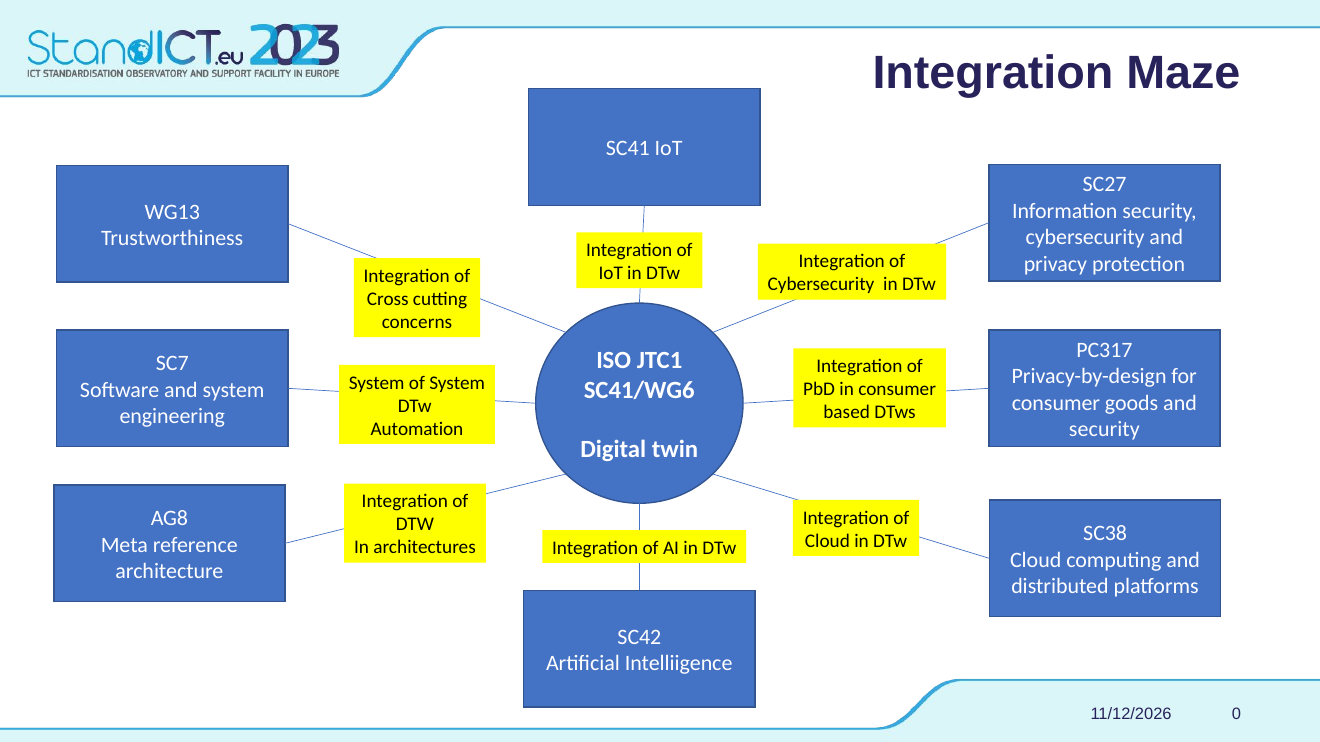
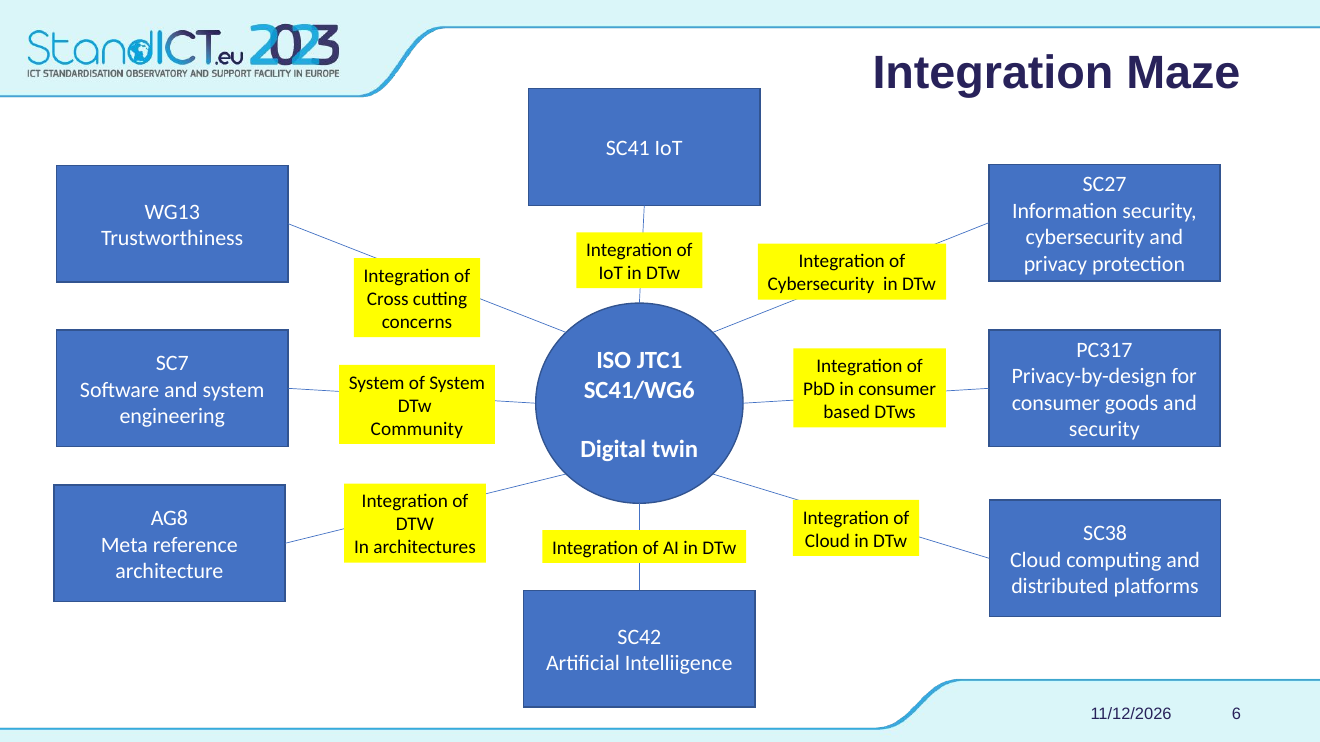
Automation: Automation -> Community
0: 0 -> 6
